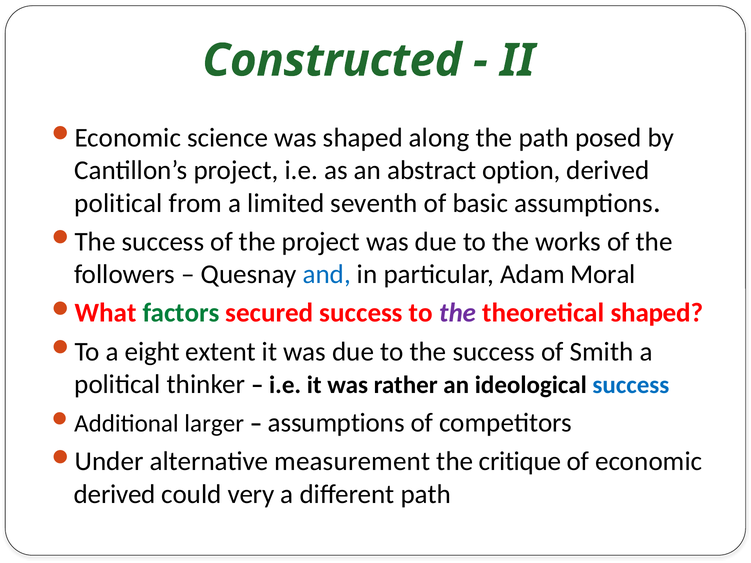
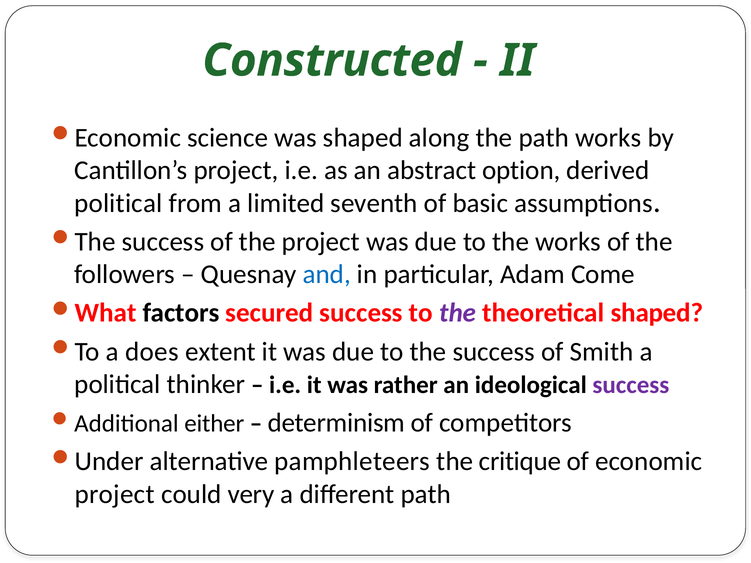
path posed: posed -> works
Moral: Moral -> Come
factors colour: green -> black
eight: eight -> does
success at (631, 385) colour: blue -> purple
larger: larger -> either
assumptions at (336, 423): assumptions -> determinism
measurement: measurement -> pamphleteers
derived at (115, 494): derived -> project
